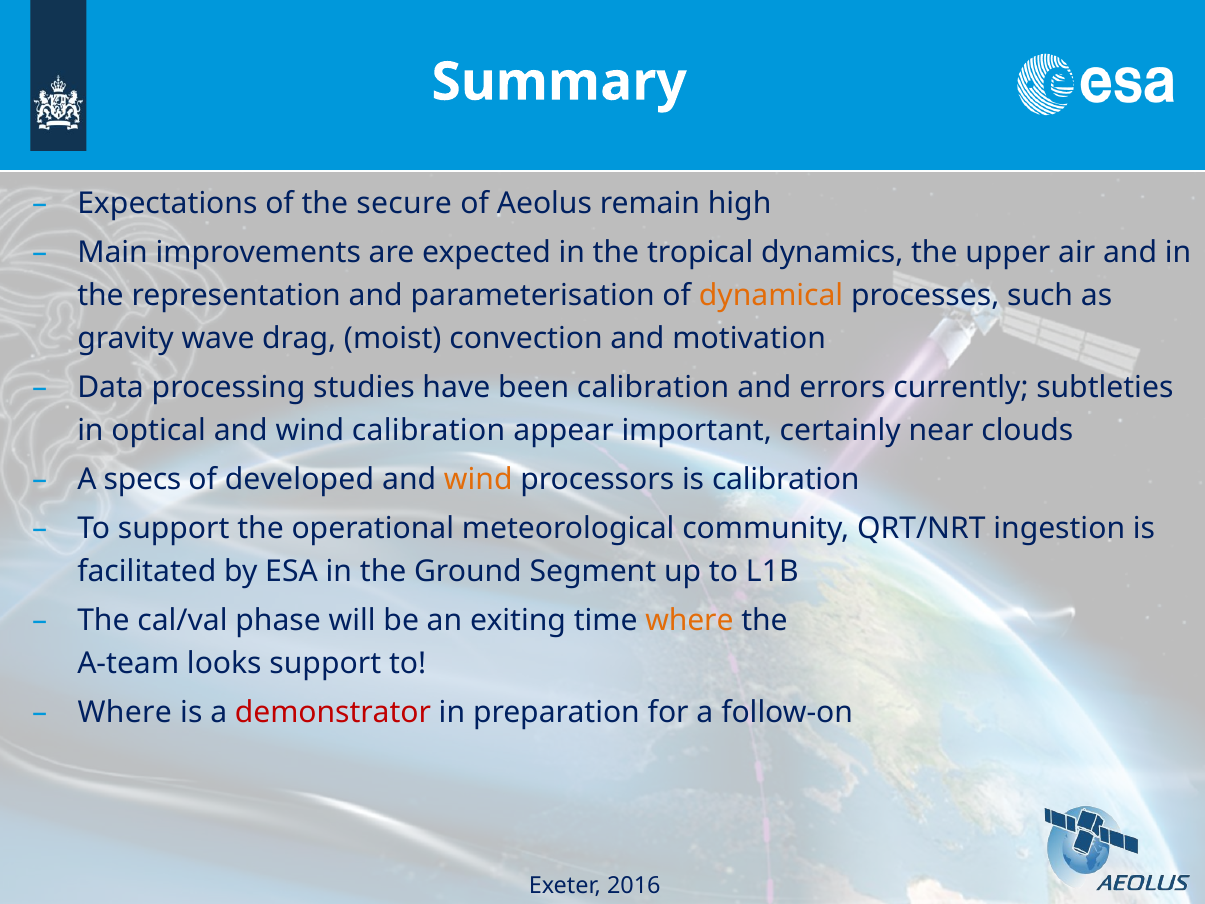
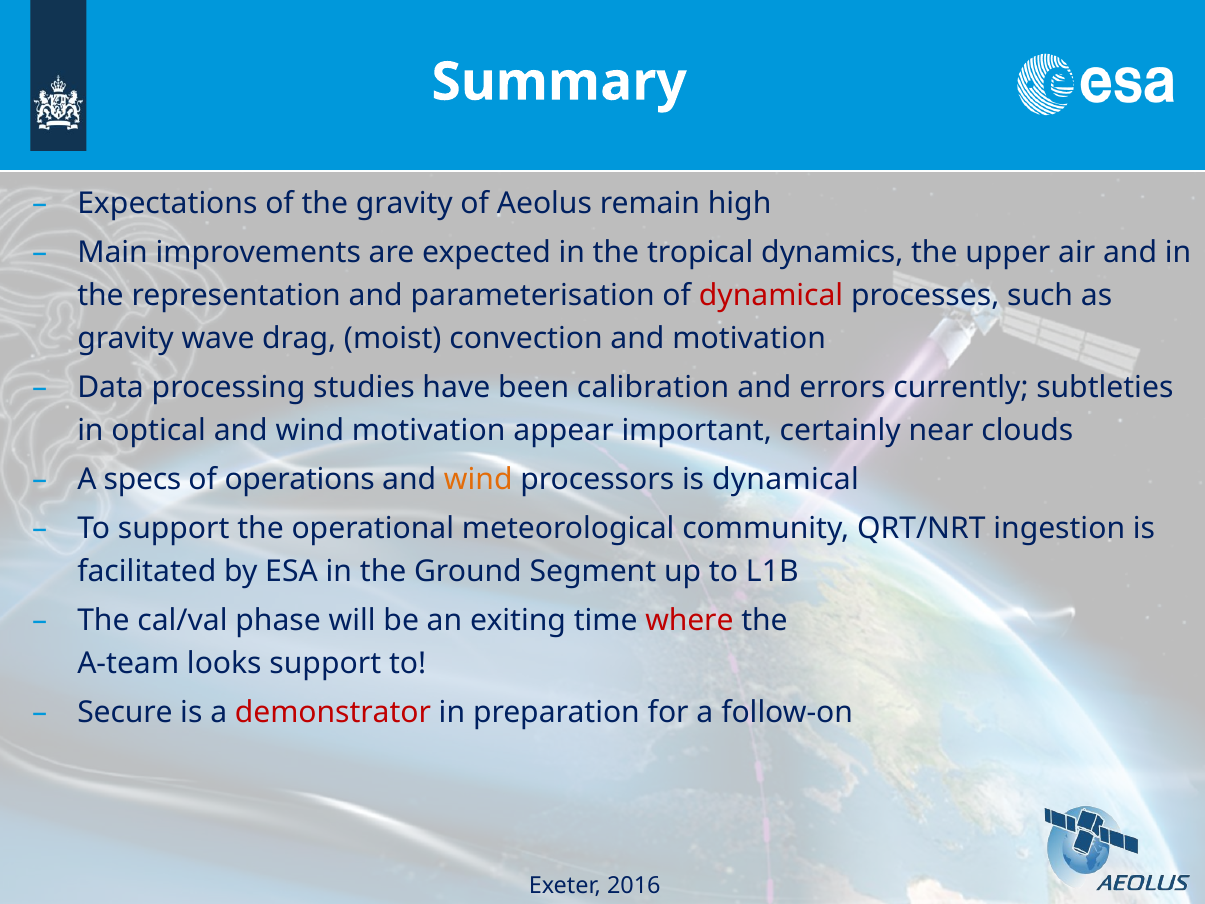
the secure: secure -> gravity
dynamical at (771, 296) colour: orange -> red
wind calibration: calibration -> motivation
developed: developed -> operations
is calibration: calibration -> dynamical
where at (689, 621) colour: orange -> red
Where at (125, 713): Where -> Secure
